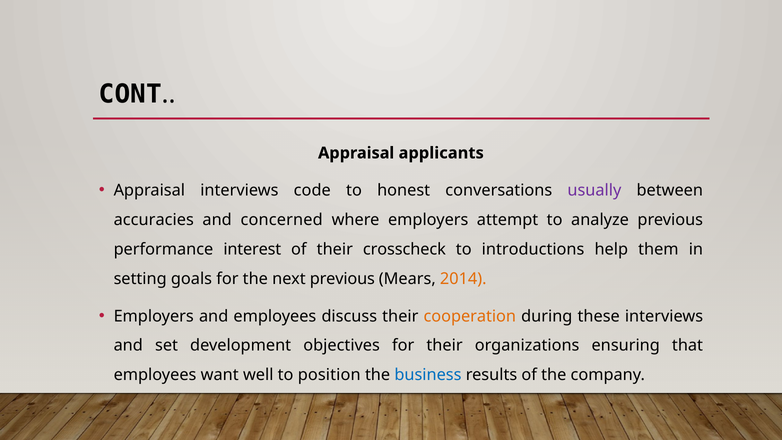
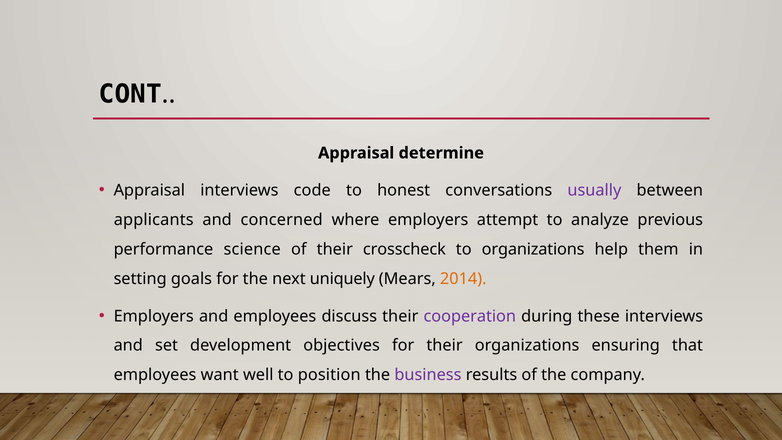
applicants: applicants -> determine
accuracies: accuracies -> applicants
interest: interest -> science
to introductions: introductions -> organizations
next previous: previous -> uniquely
cooperation colour: orange -> purple
business colour: blue -> purple
